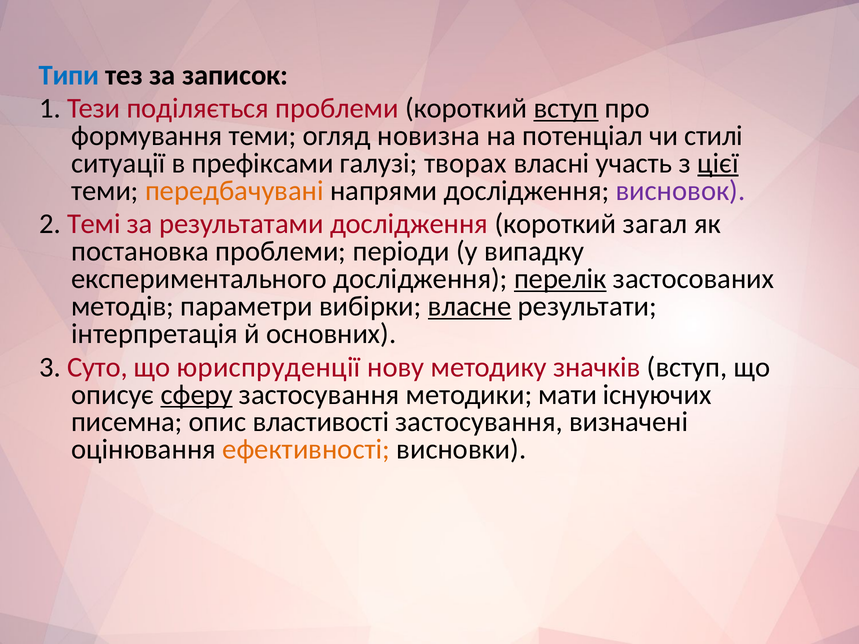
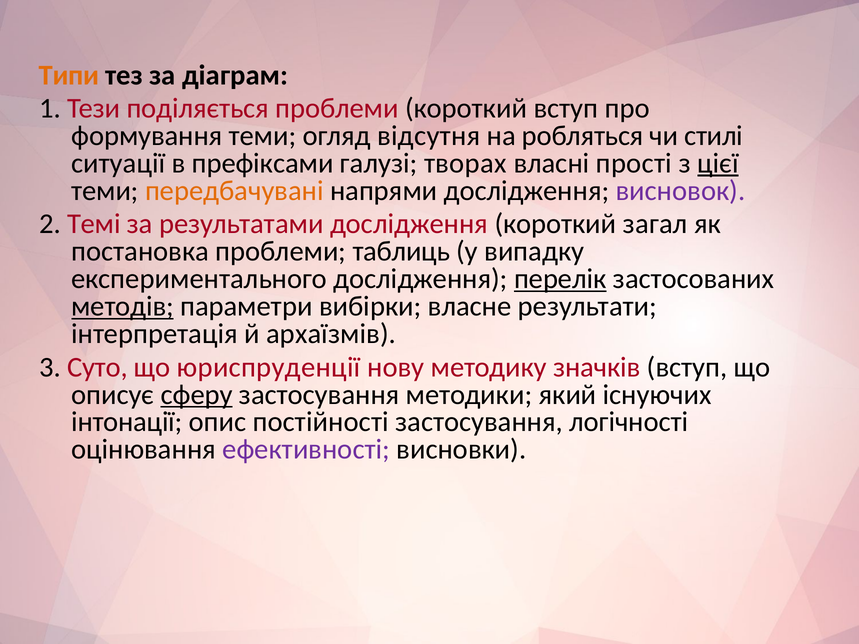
Типи colour: blue -> orange
записок: записок -> діаграм
вступ at (566, 108) underline: present -> none
новизна: новизна -> відсутня
потенціал: потенціал -> робляться
участь: участь -> прості
періоди: періоди -> таблиць
методів underline: none -> present
власне underline: present -> none
основних: основних -> архаїзмів
мати: мати -> який
писемна: писемна -> інтонації
властивості: властивості -> постійності
визначені: визначені -> логічності
ефективності colour: orange -> purple
